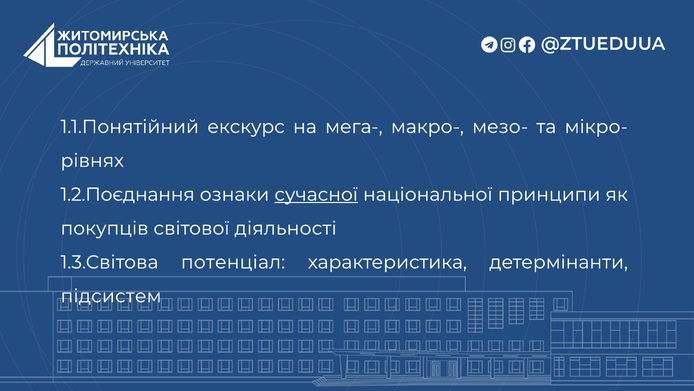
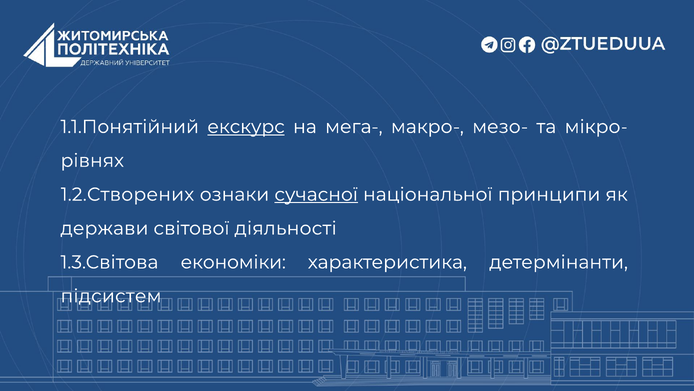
екскурс underline: none -> present
1.2.Поєднання: 1.2.Поєднання -> 1.2.Створених
покупців: покупців -> держави
потенціал: потенціал -> економіки
